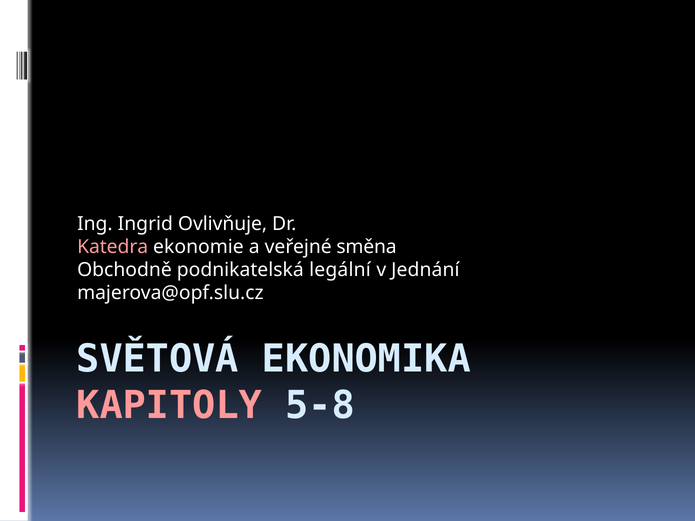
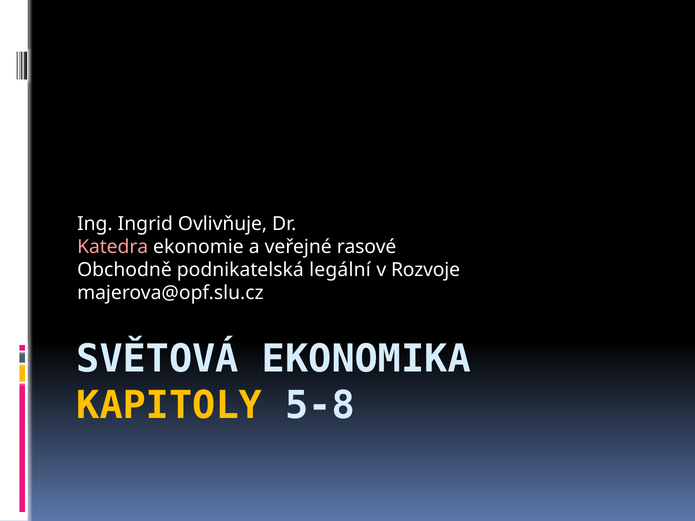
směna: směna -> rasové
Jednání: Jednání -> Rozvoje
KAPITOLY colour: pink -> yellow
